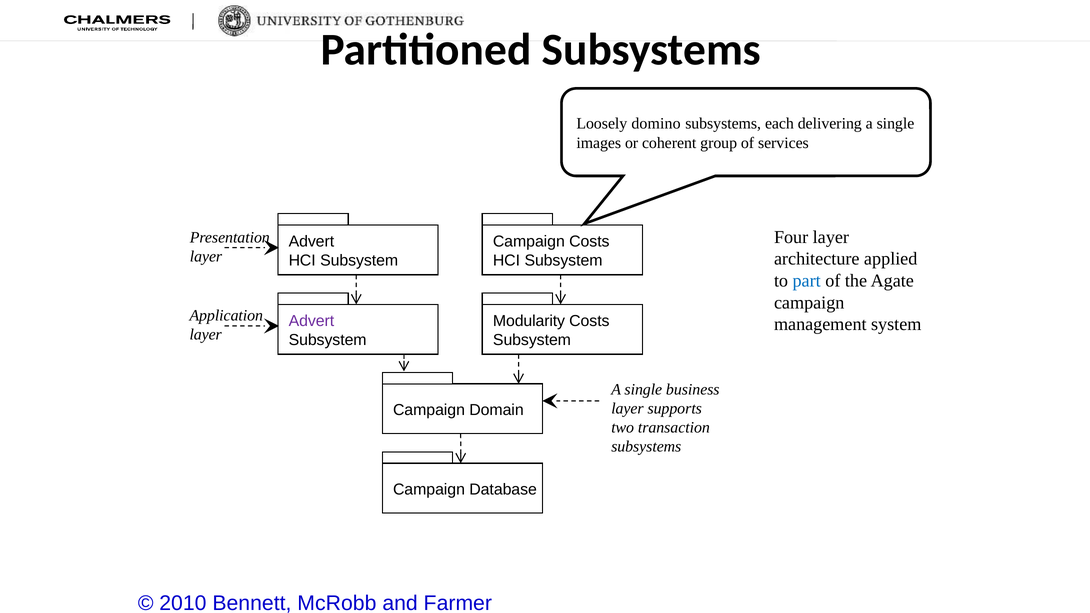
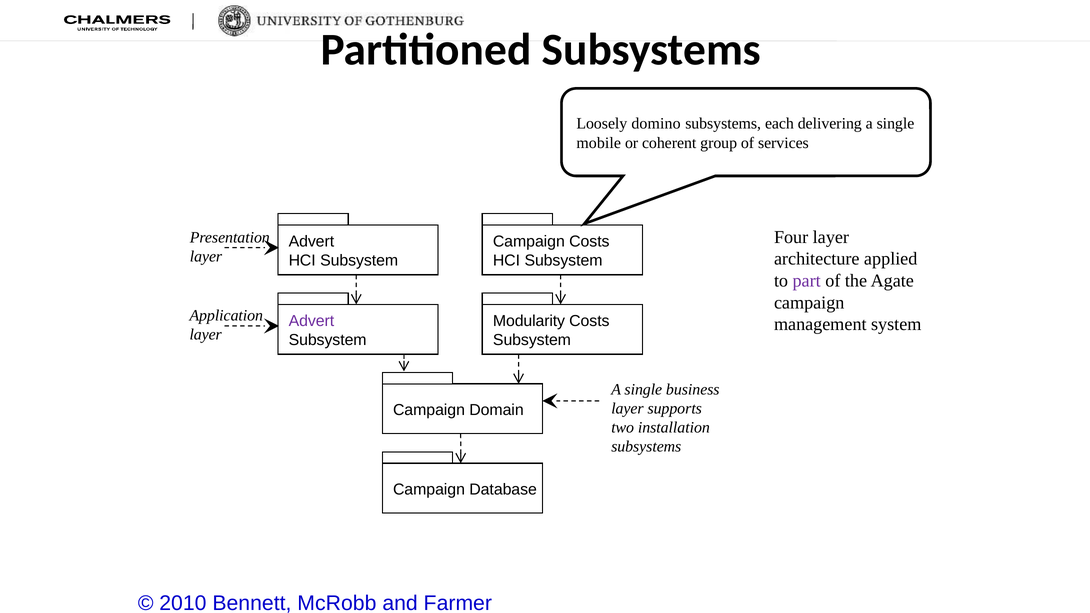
images: images -> mobile
part colour: blue -> purple
transaction: transaction -> installation
